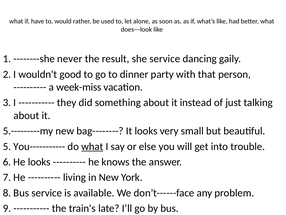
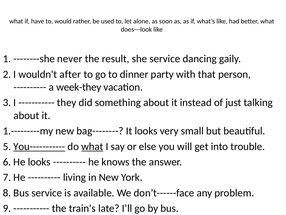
good: good -> after
week-miss: week-miss -> week-they
5.---------my: 5.---------my -> 1.---------my
You----------- underline: none -> present
